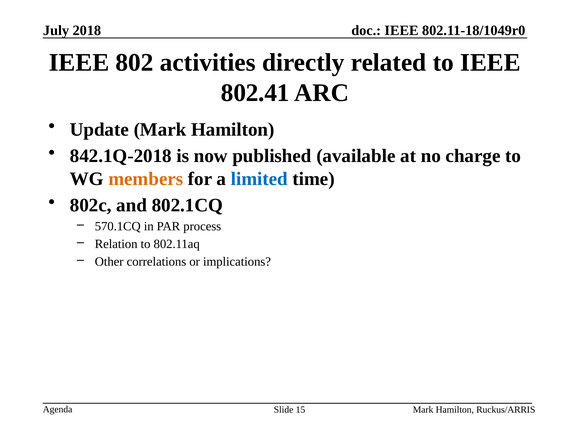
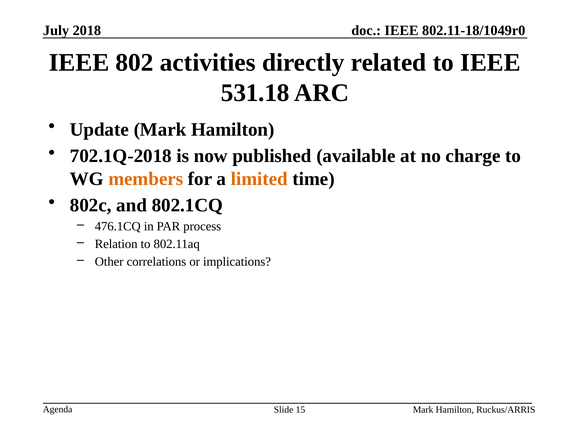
802.41: 802.41 -> 531.18
842.1Q-2018: 842.1Q-2018 -> 702.1Q-2018
limited colour: blue -> orange
570.1CQ: 570.1CQ -> 476.1CQ
